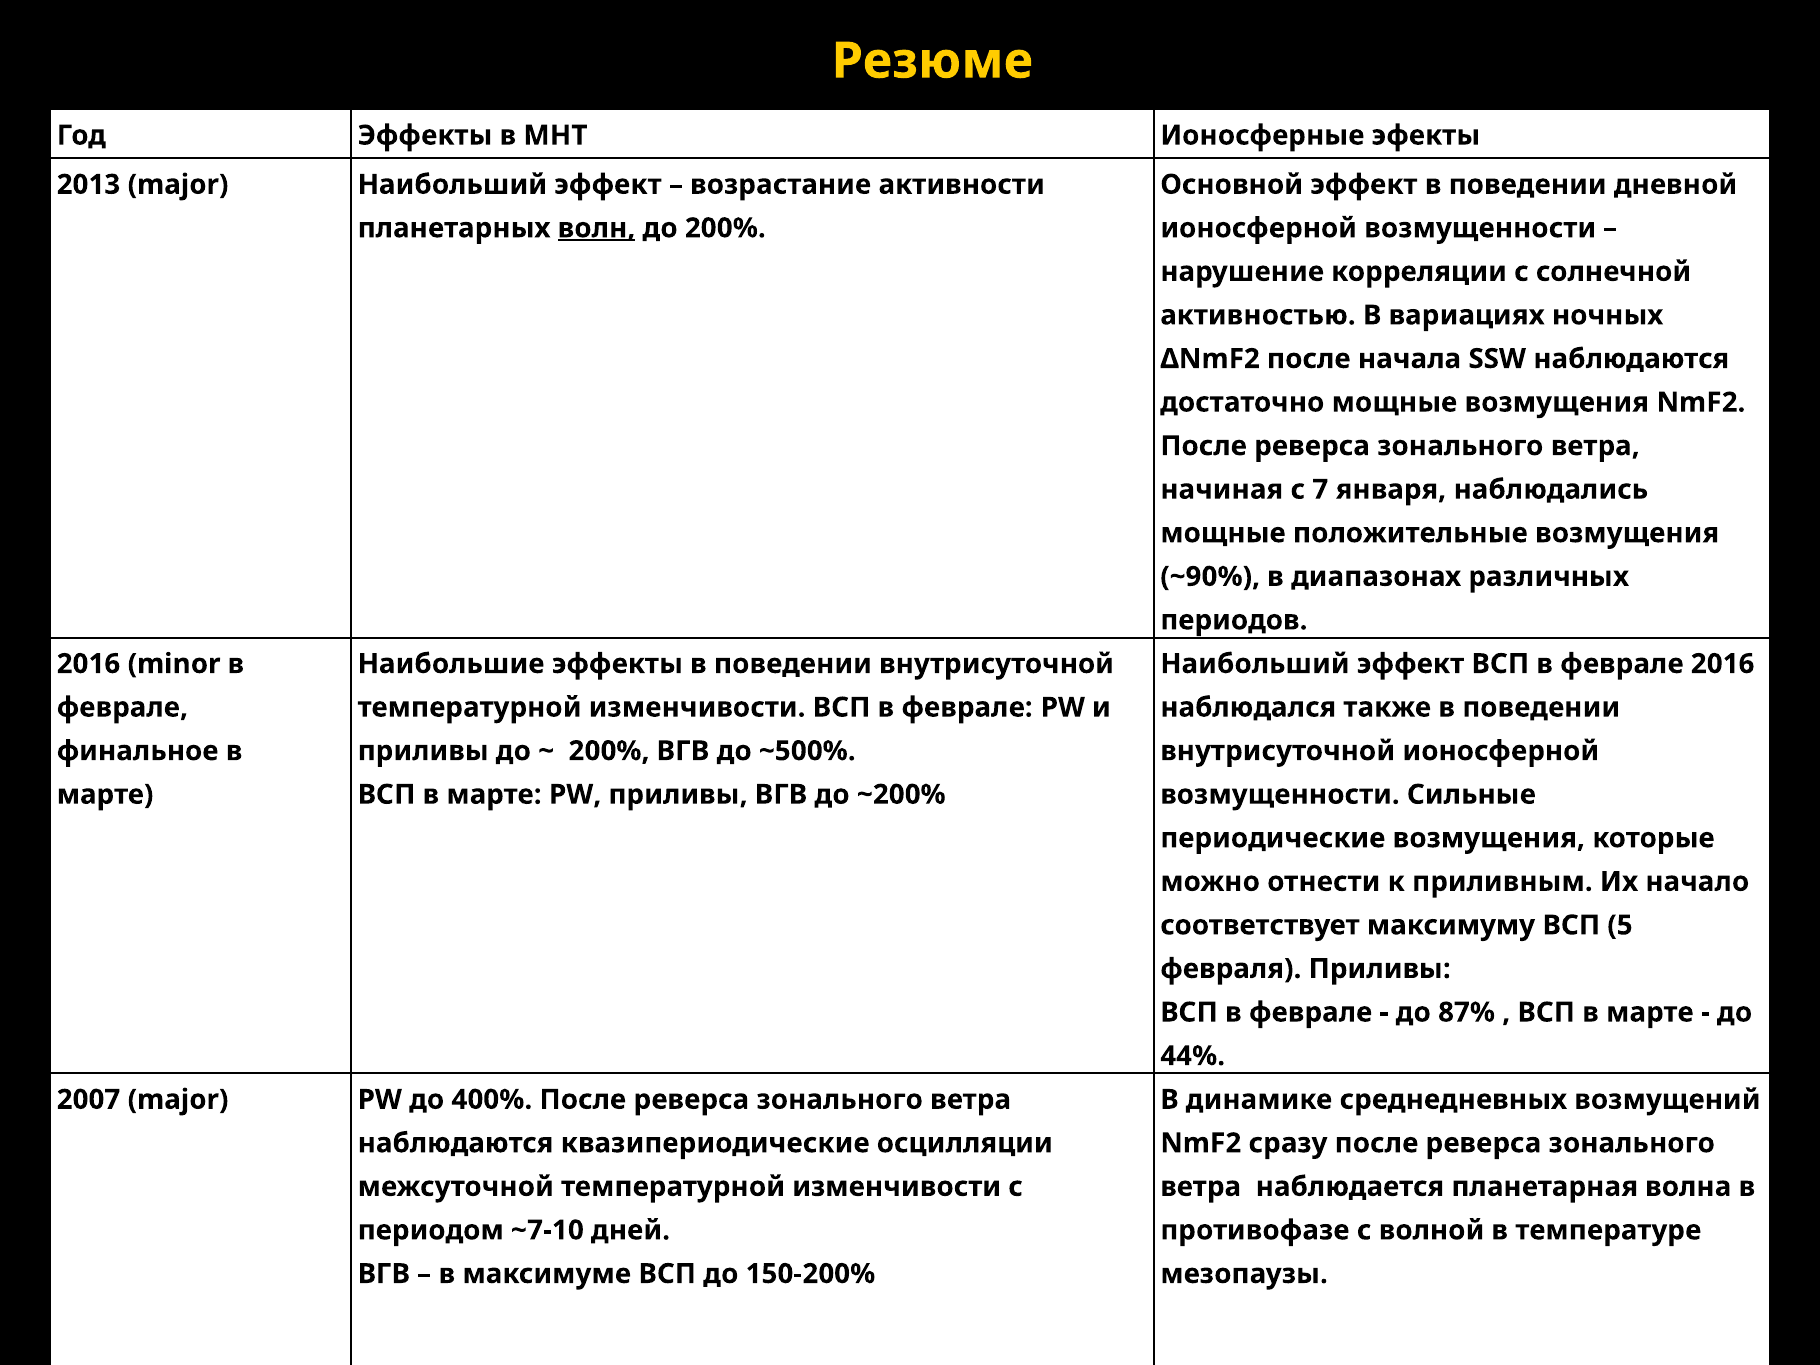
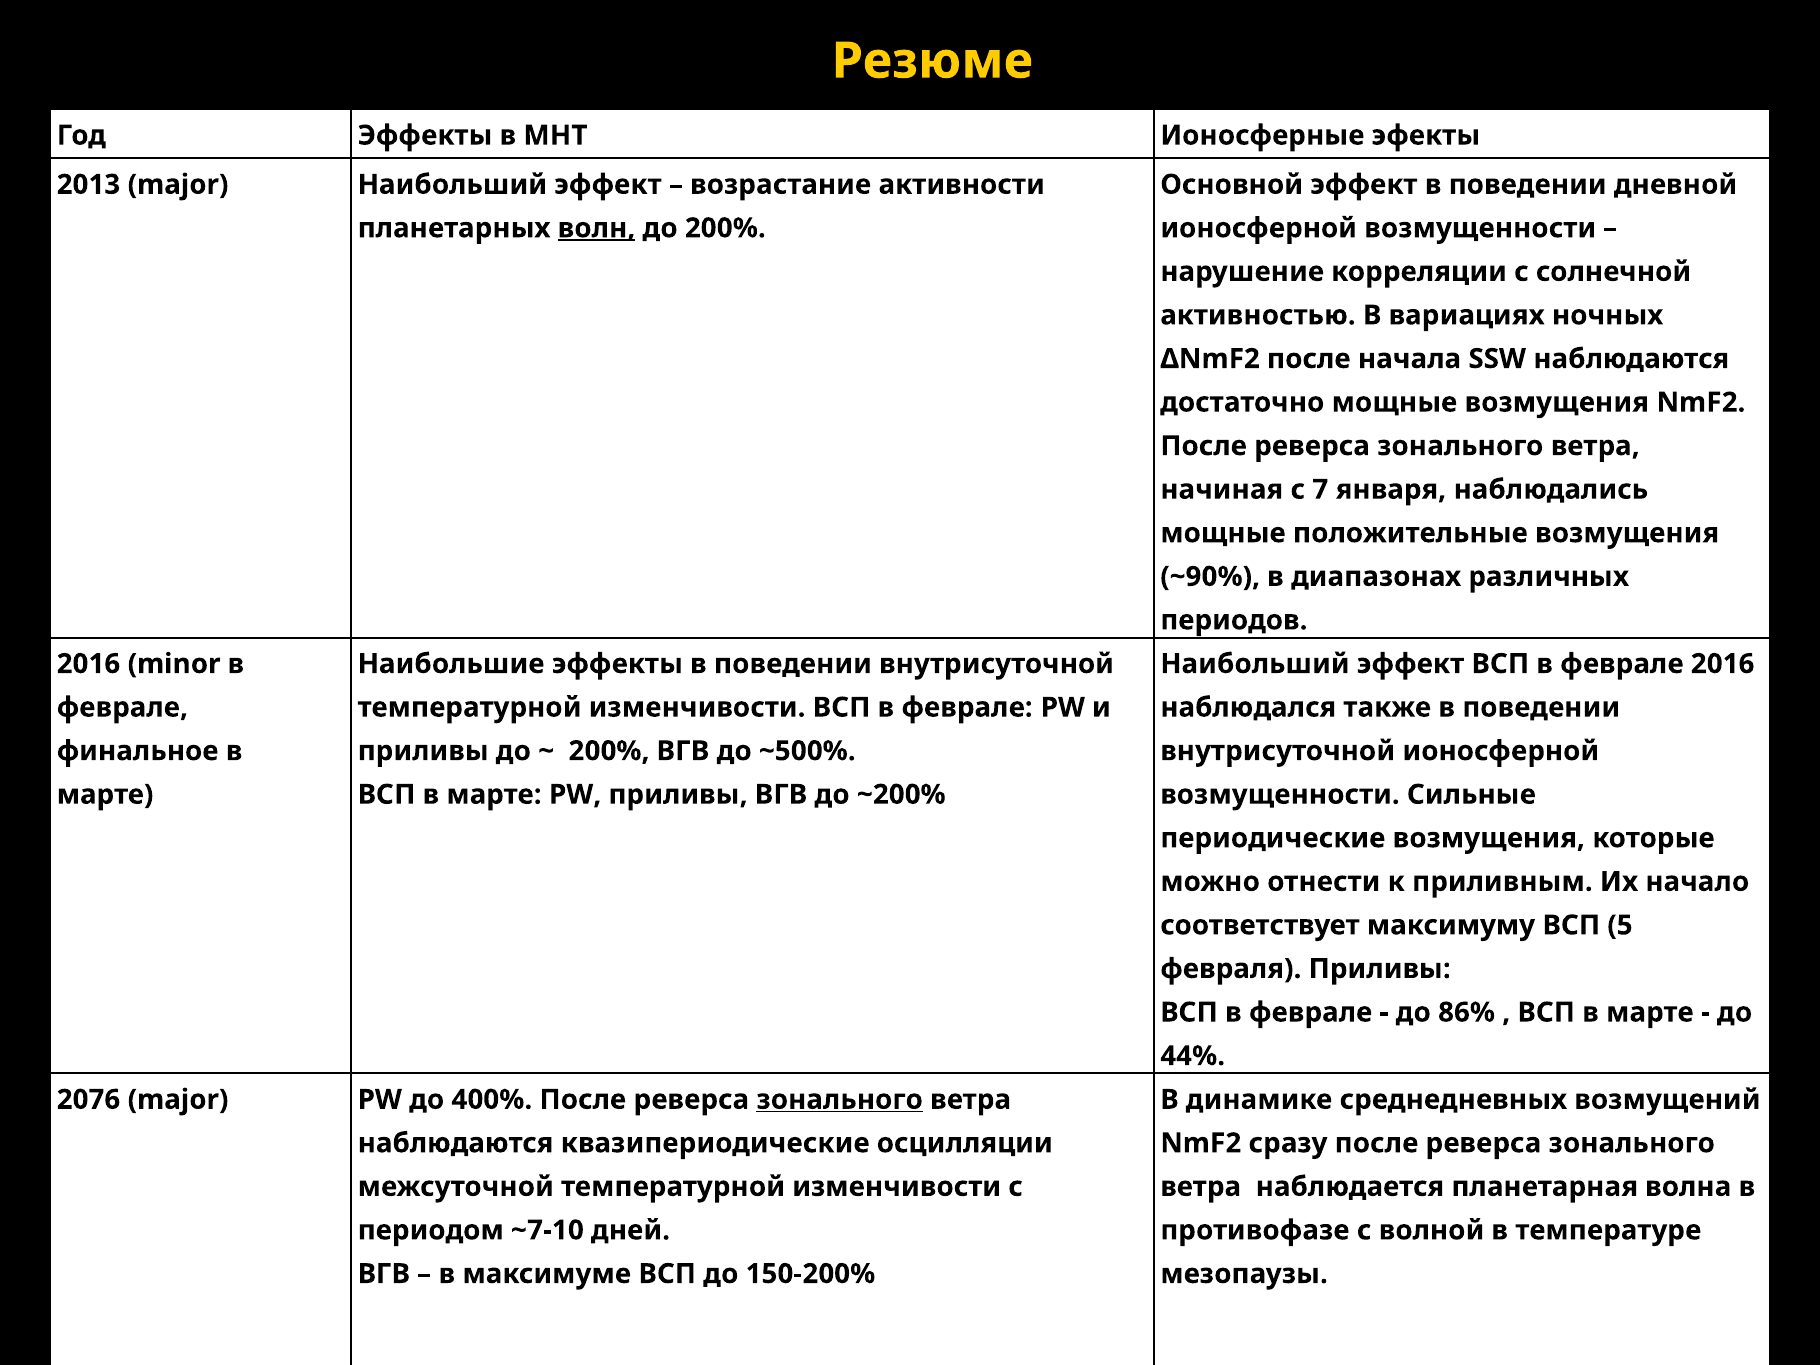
87%: 87% -> 86%
2007: 2007 -> 2076
зонального at (840, 1100) underline: none -> present
